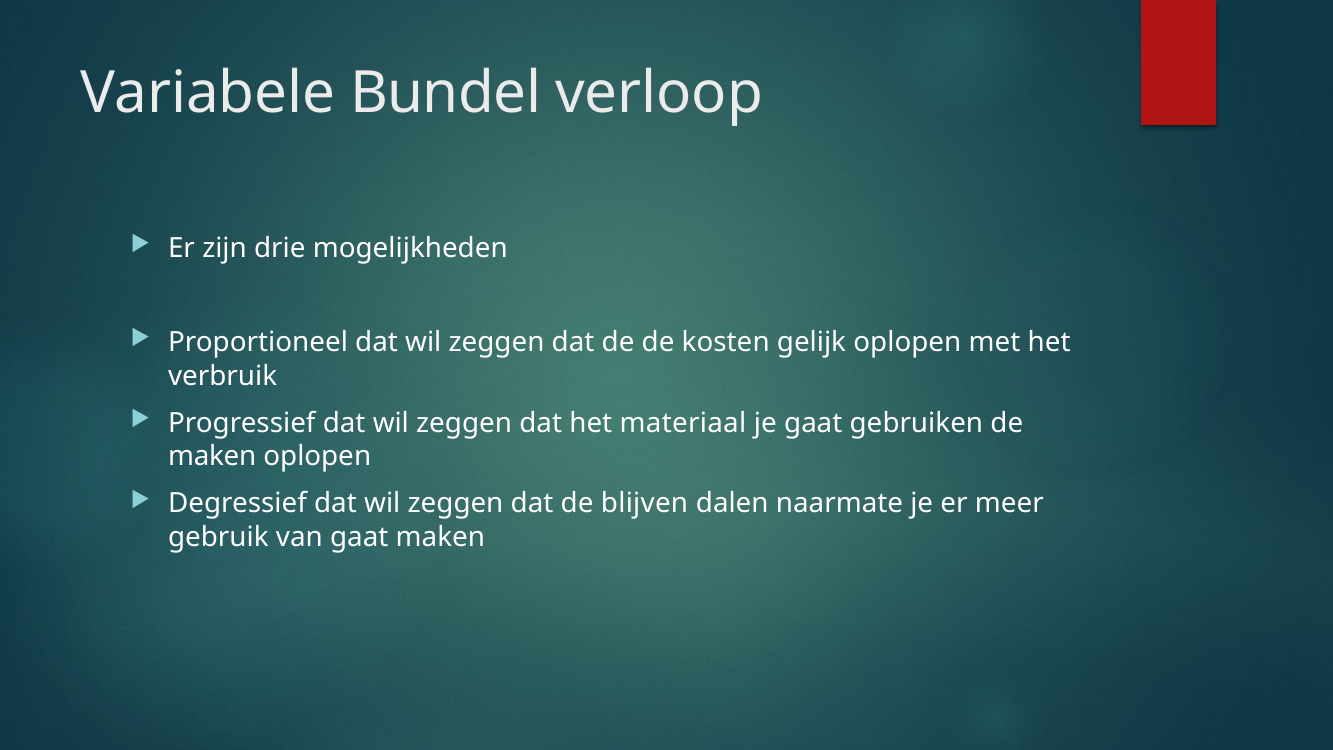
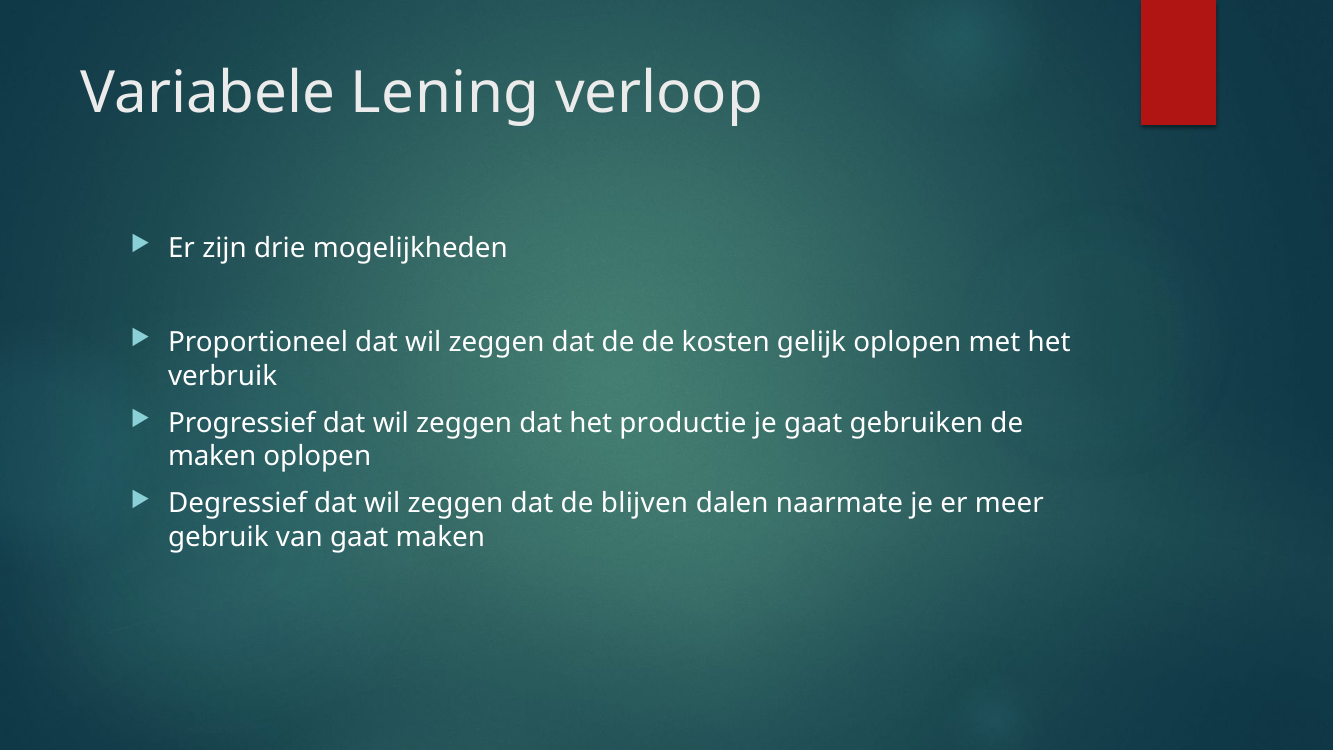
Bundel: Bundel -> Lening
materiaal: materiaal -> productie
